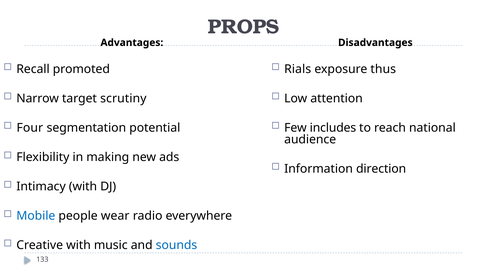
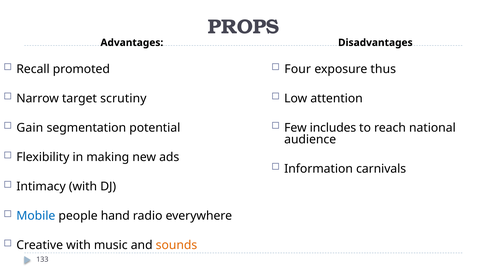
Rials: Rials -> Four
Four: Four -> Gain
direction: direction -> carnivals
wear: wear -> hand
sounds colour: blue -> orange
